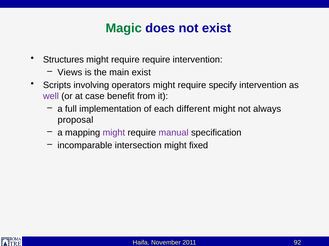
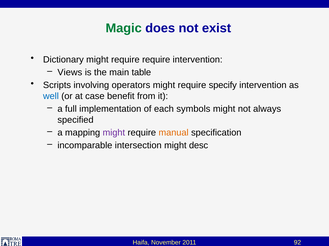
Structures: Structures -> Dictionary
main exist: exist -> table
well colour: purple -> blue
different: different -> symbols
proposal: proposal -> specified
manual colour: purple -> orange
fixed: fixed -> desc
